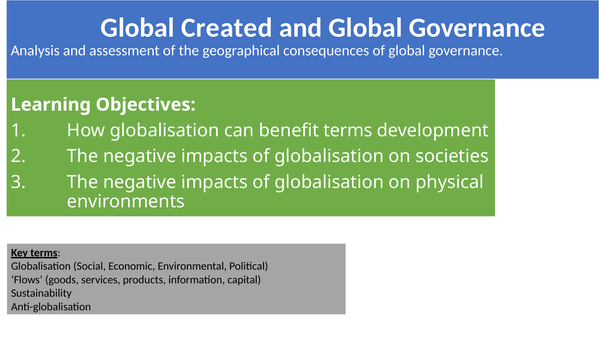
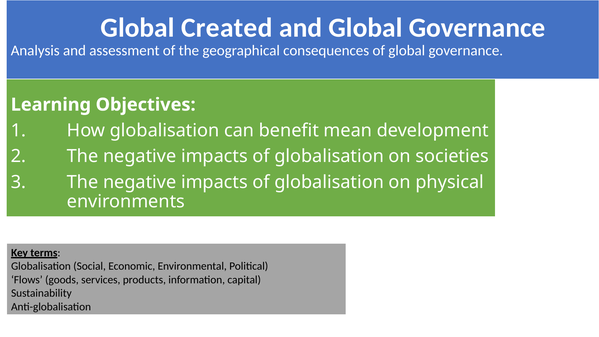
benefit terms: terms -> mean
